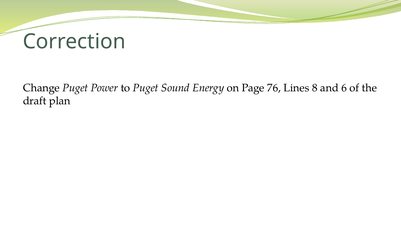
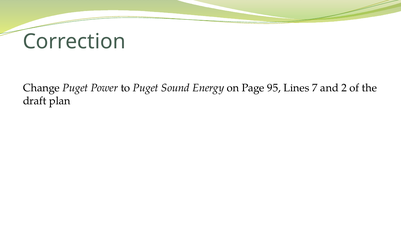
76: 76 -> 95
8: 8 -> 7
6: 6 -> 2
